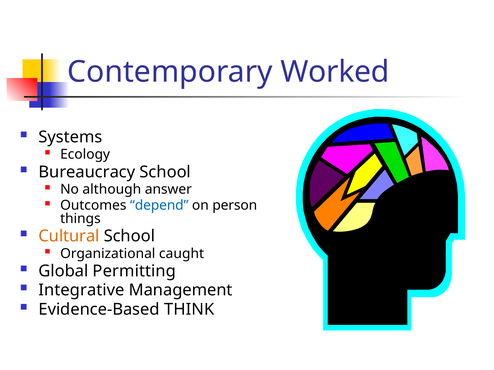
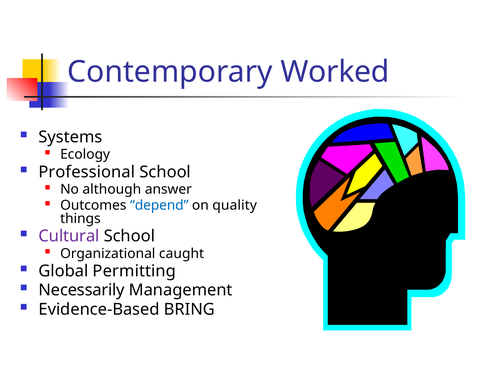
Bureaucracy: Bureaucracy -> Professional
person: person -> quality
Cultural colour: orange -> purple
Integrative: Integrative -> Necessarily
THINK: THINK -> BRING
